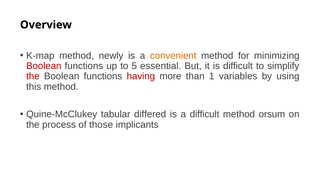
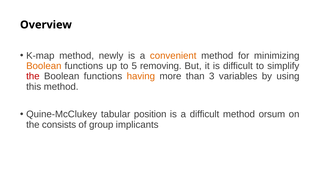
Boolean at (44, 66) colour: red -> orange
essential: essential -> removing
having colour: red -> orange
1: 1 -> 3
differed: differed -> position
process: process -> consists
those: those -> group
